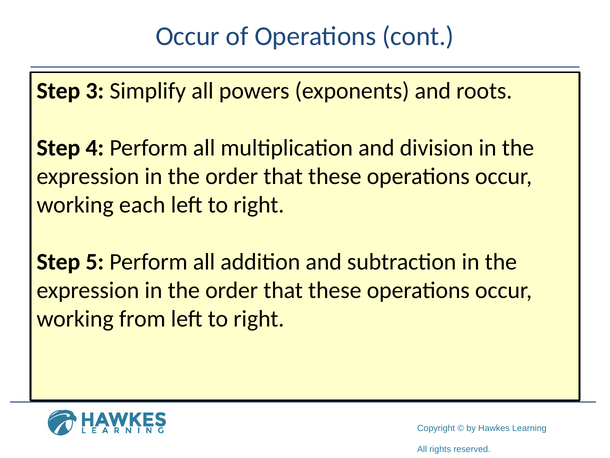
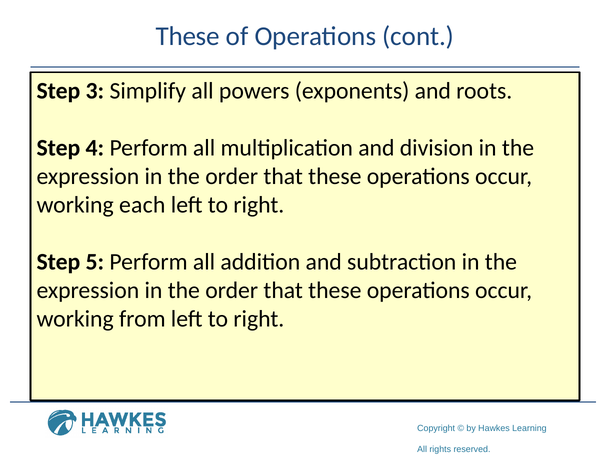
Occur at (188, 36): Occur -> These
